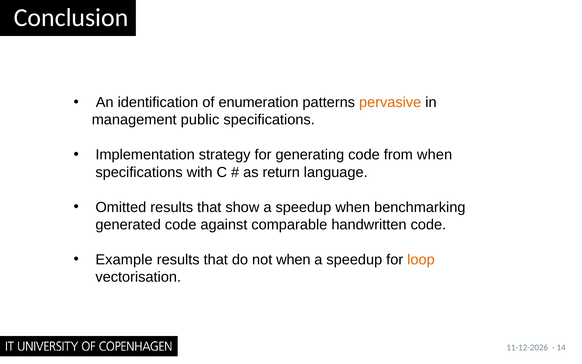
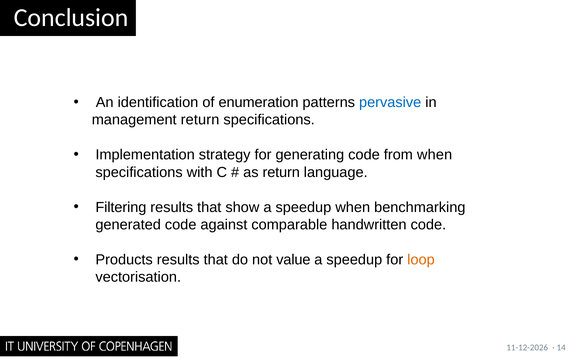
pervasive colour: orange -> blue
management public: public -> return
Omitted: Omitted -> Filtering
Example: Example -> Products
not when: when -> value
